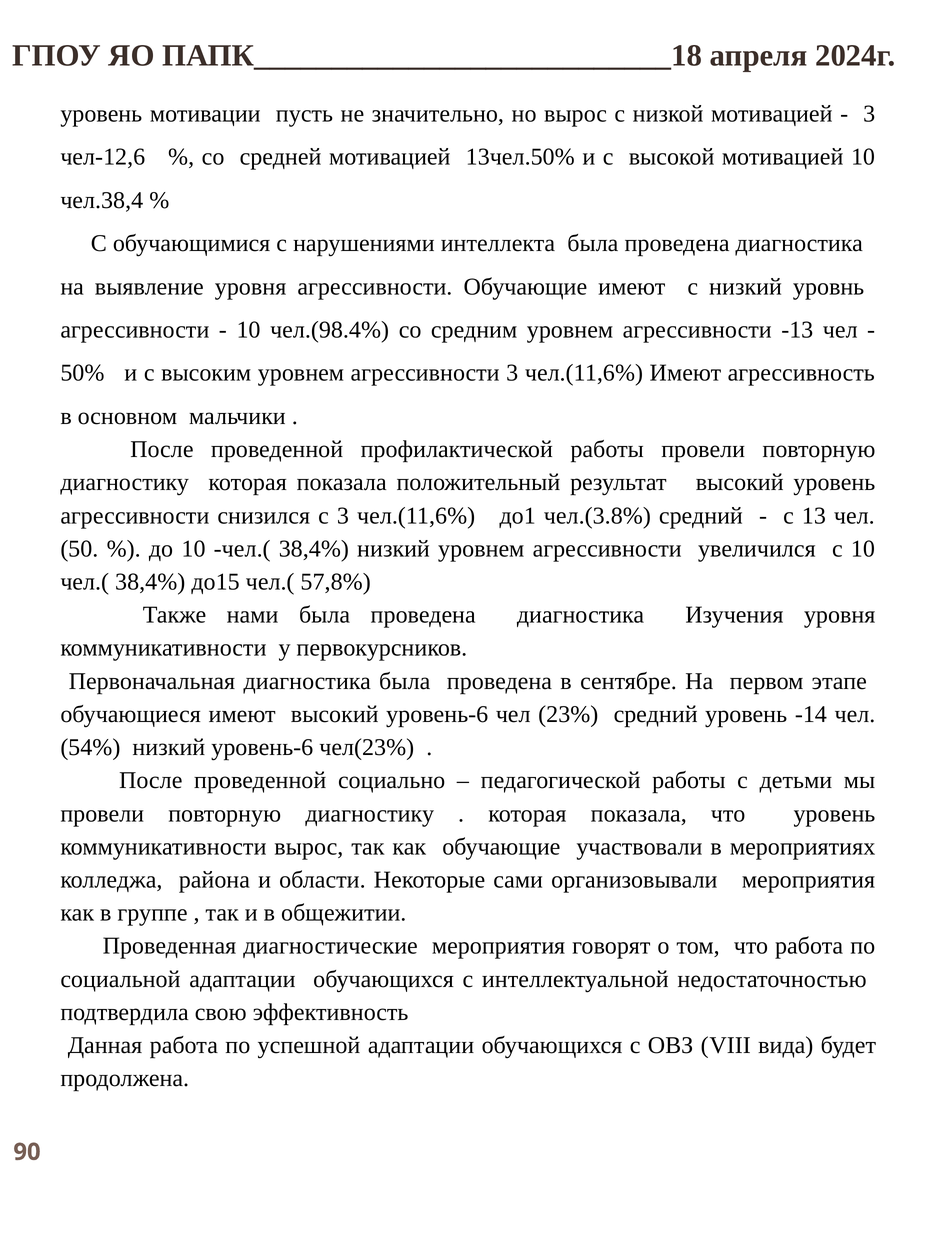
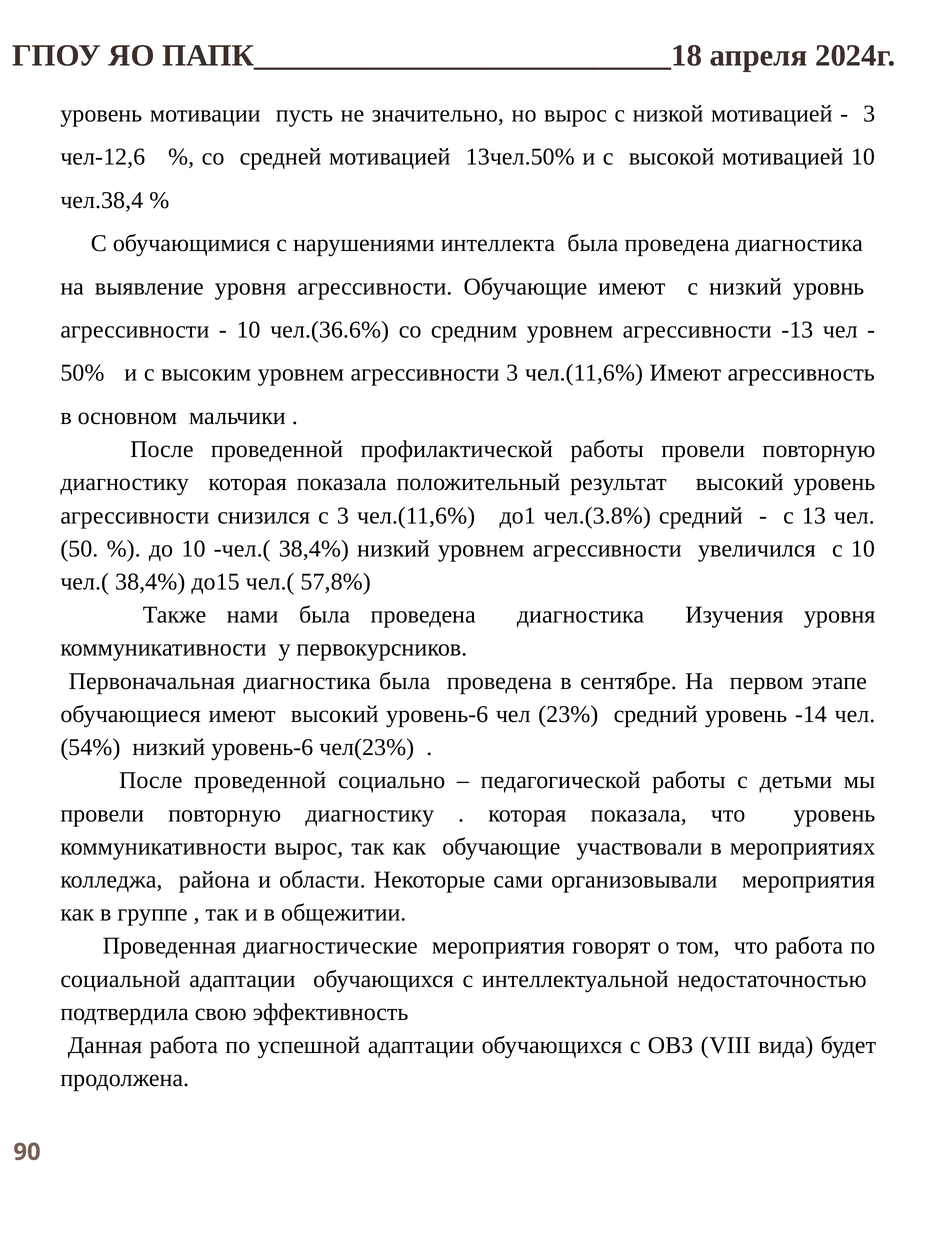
чел.(98.4%: чел.(98.4% -> чел.(36.6%
